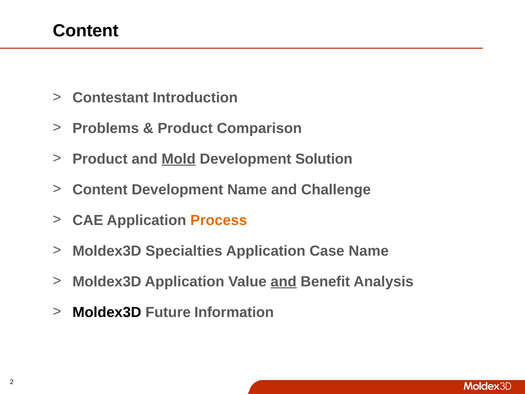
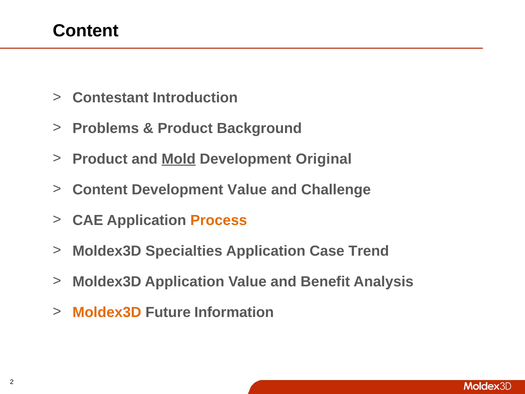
Comparison: Comparison -> Background
Solution: Solution -> Original
Development Name: Name -> Value
Case Name: Name -> Trend
and at (284, 281) underline: present -> none
Moldex3D at (107, 312) colour: black -> orange
